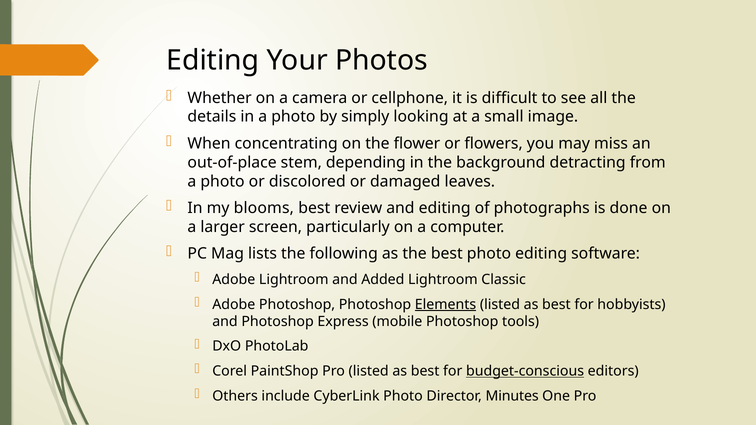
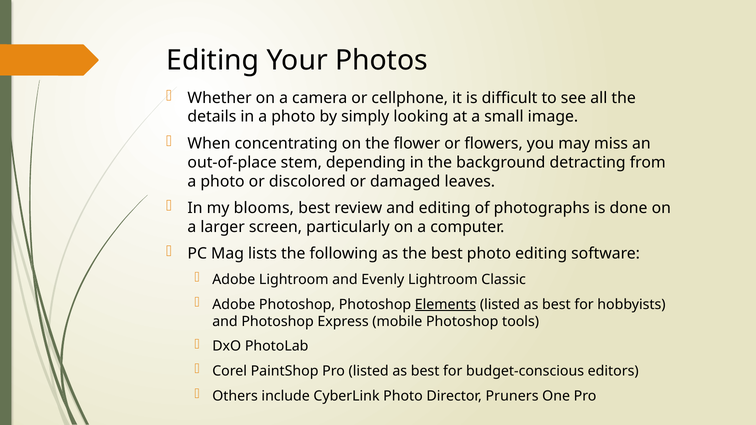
Added: Added -> Evenly
budget-conscious underline: present -> none
Minutes: Minutes -> Pruners
